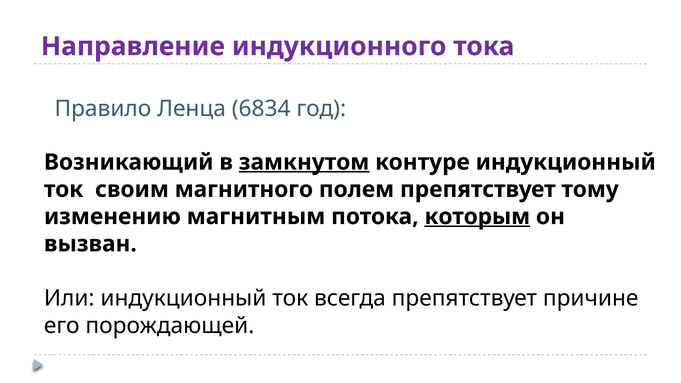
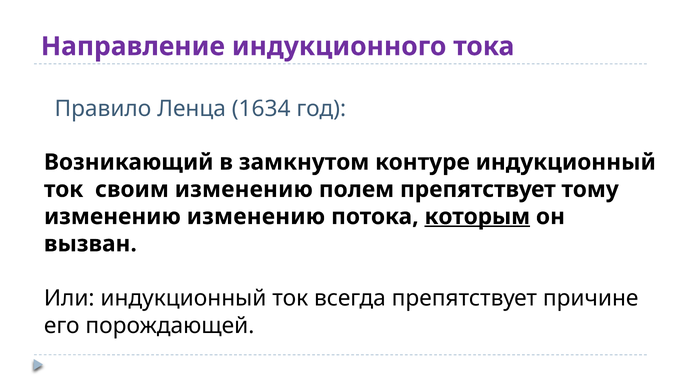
6834: 6834 -> 1634
замкнутом underline: present -> none
своим магнитного: магнитного -> изменению
изменению магнитным: магнитным -> изменению
